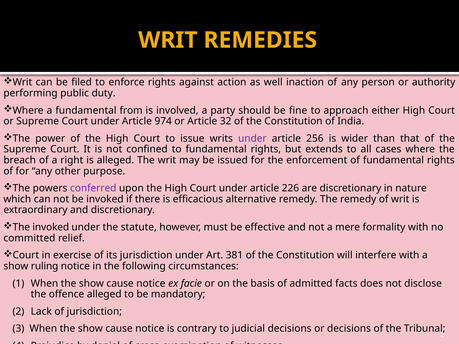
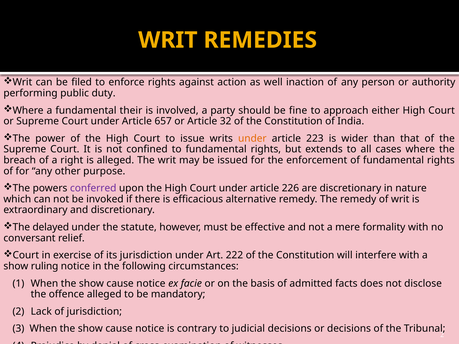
from: from -> their
974: 974 -> 657
under at (252, 139) colour: purple -> orange
256: 256 -> 223
The invoked: invoked -> delayed
committed: committed -> conversant
381: 381 -> 222
